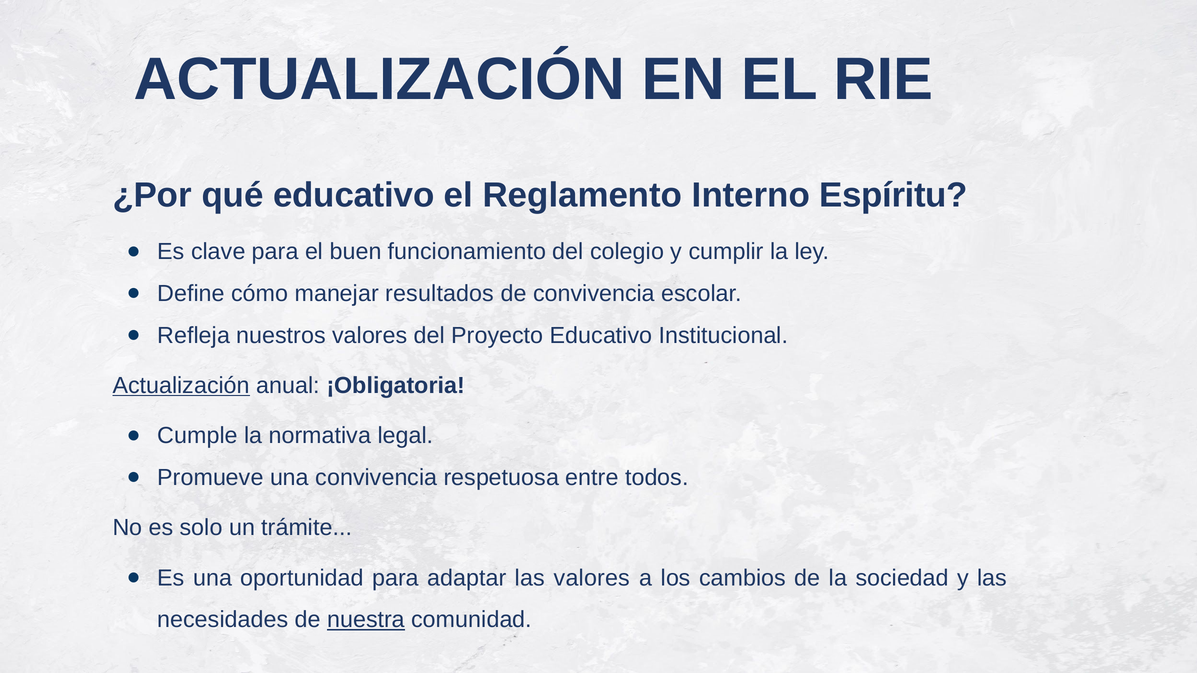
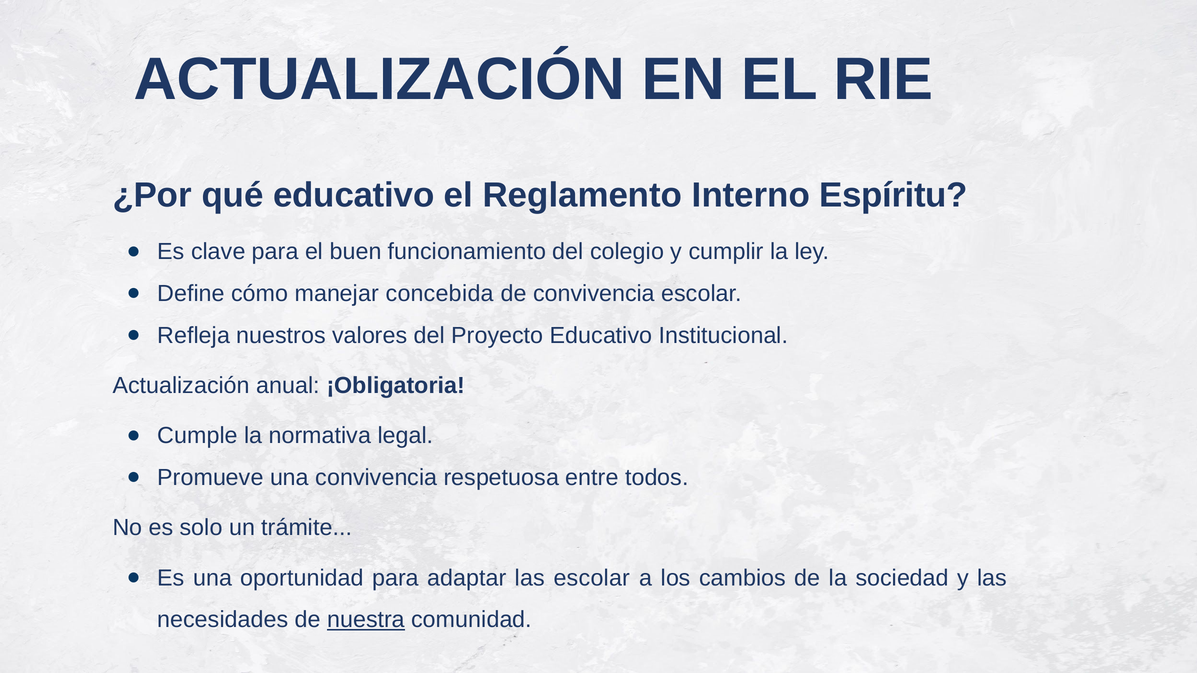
resultados: resultados -> concebida
Actualización at (181, 386) underline: present -> none
las valores: valores -> escolar
